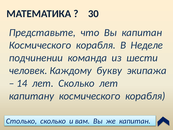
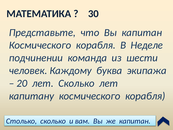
букву: букву -> буква
14: 14 -> 20
